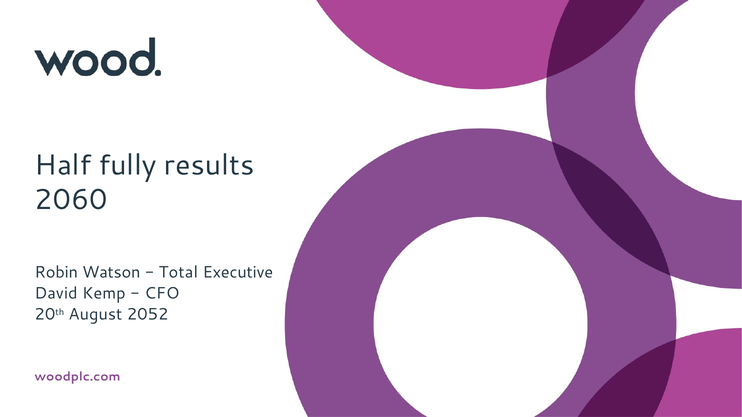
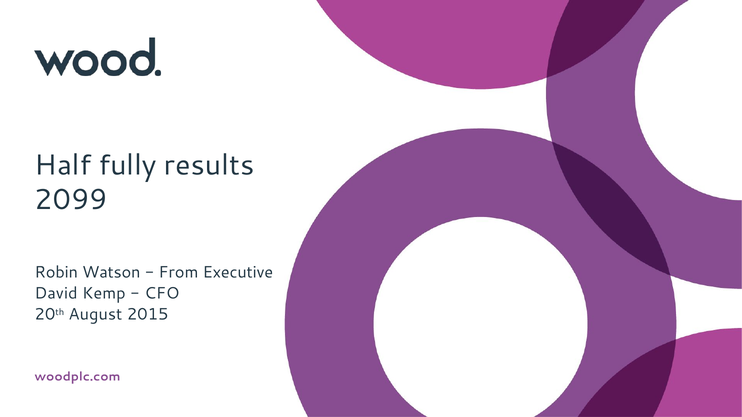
2060: 2060 -> 2099
Total: Total -> From
2052: 2052 -> 2015
